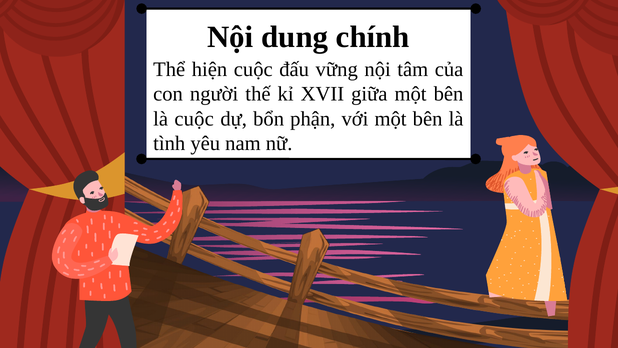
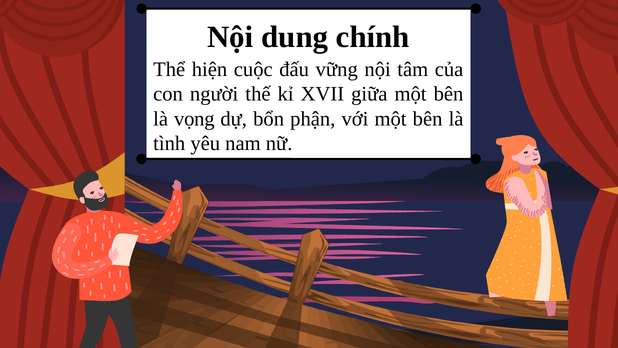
là cuộc: cuộc -> vọng
